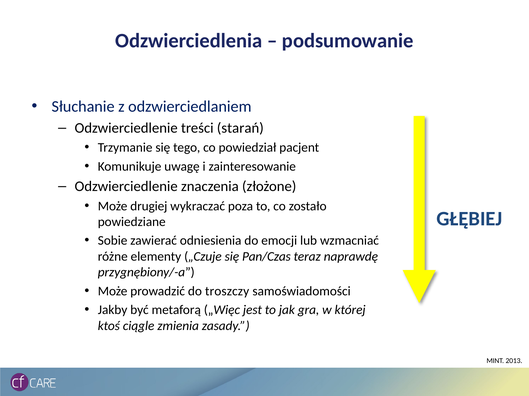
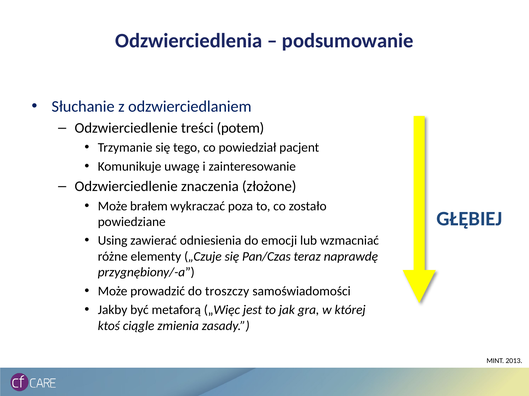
starań: starań -> potem
drugiej: drugiej -> brałem
Sobie: Sobie -> Using
